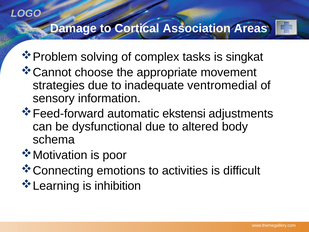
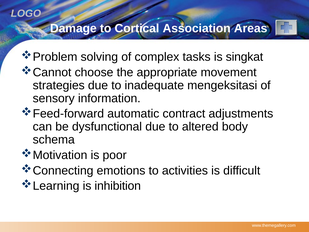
ventromedial: ventromedial -> mengeksitasi
ekstensi: ekstensi -> contract
